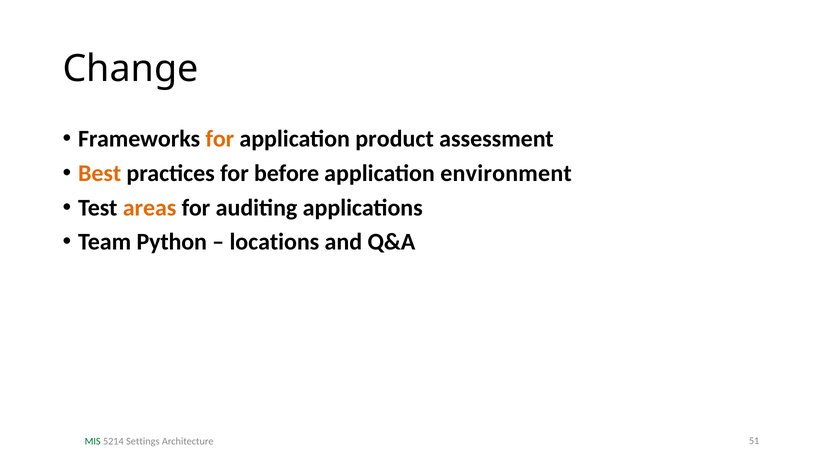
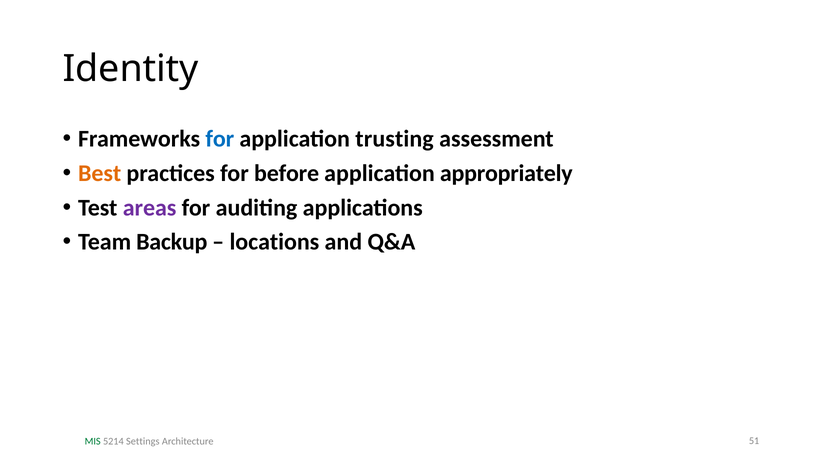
Change: Change -> Identity
for at (220, 139) colour: orange -> blue
product: product -> trusting
environment: environment -> appropriately
areas colour: orange -> purple
Python: Python -> Backup
